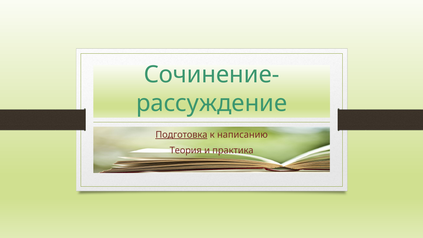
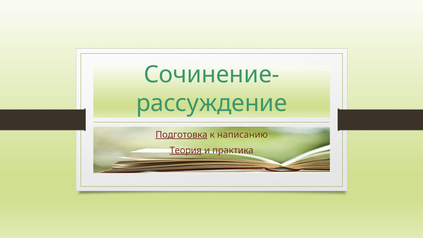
Теория underline: none -> present
